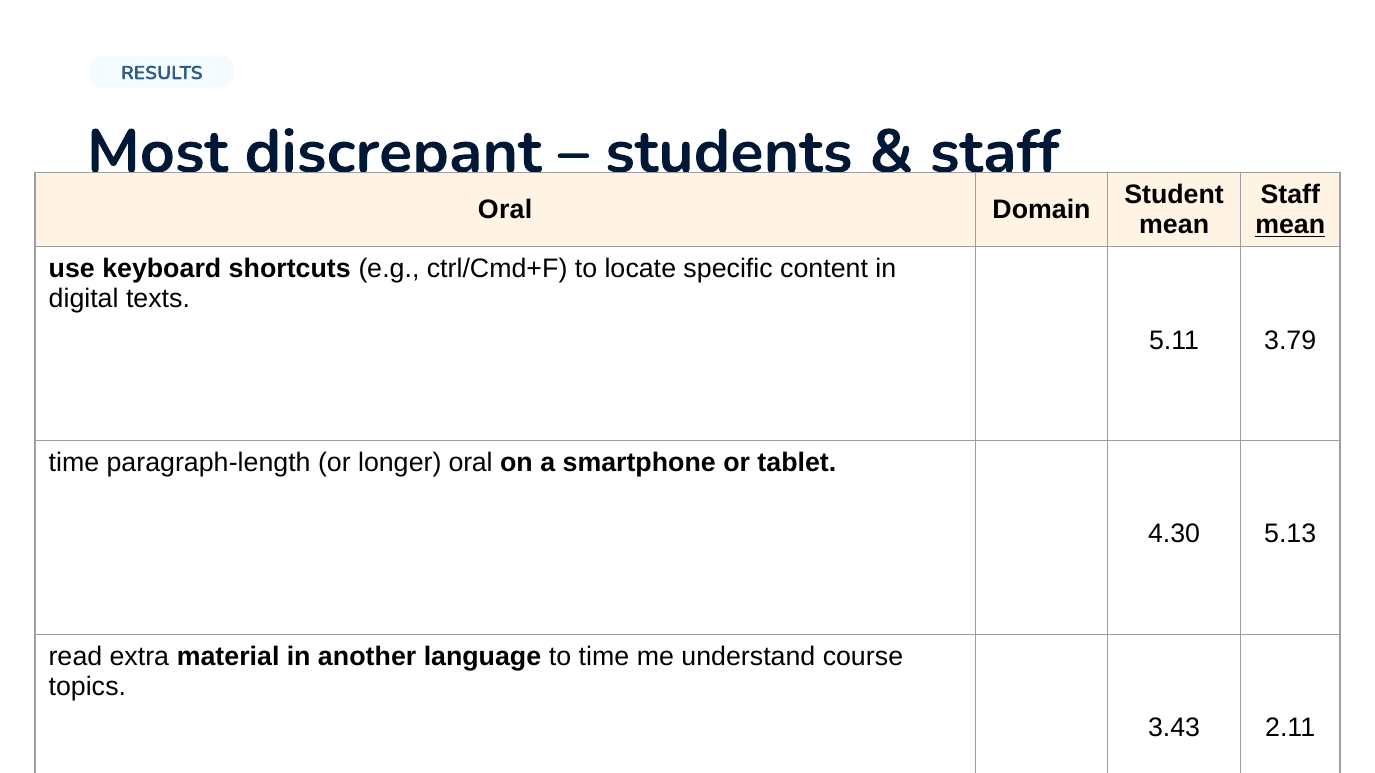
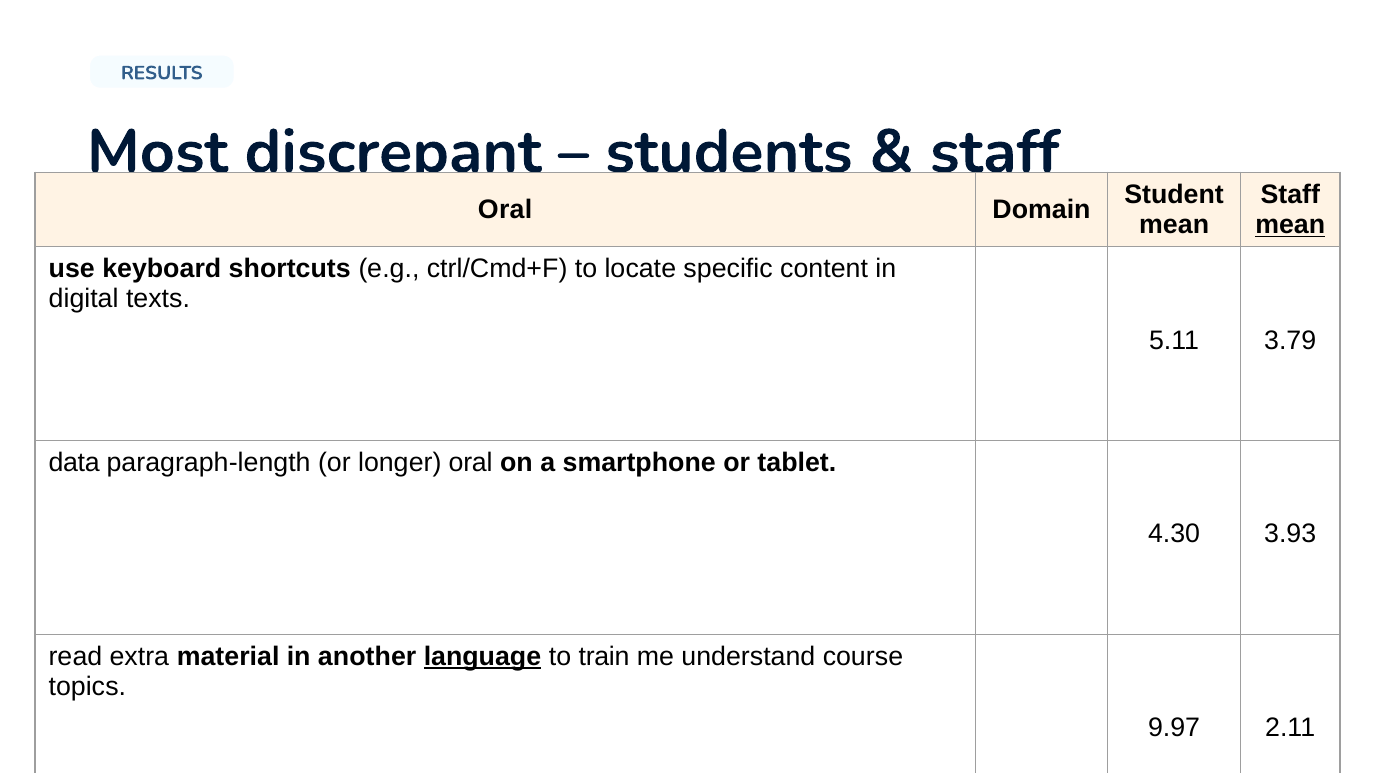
time at (74, 463): time -> data
5.13: 5.13 -> 3.93
language underline: none -> present
to time: time -> train
3.43: 3.43 -> 9.97
